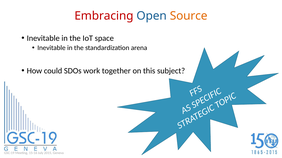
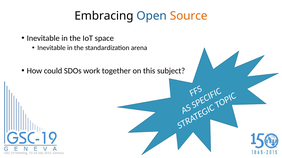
Embracing colour: red -> black
